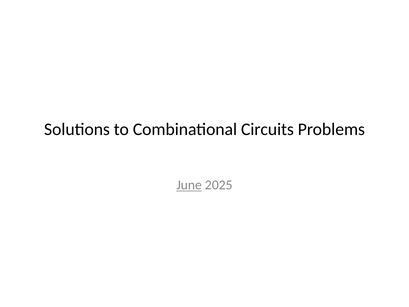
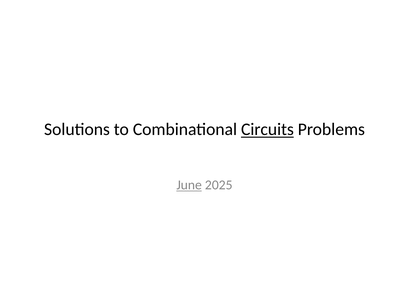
Circuits underline: none -> present
